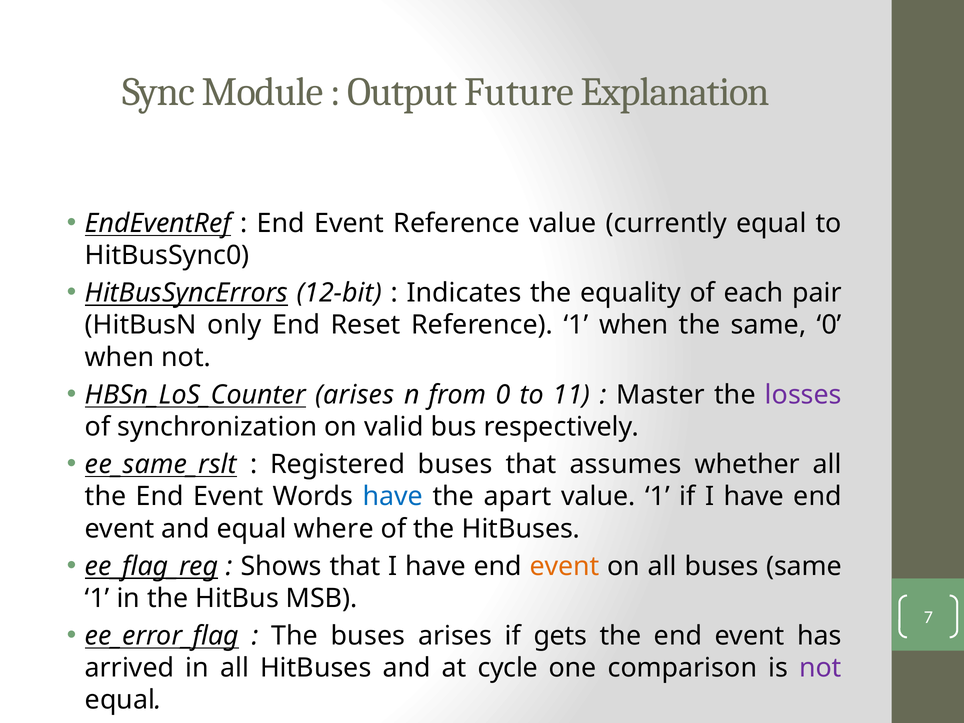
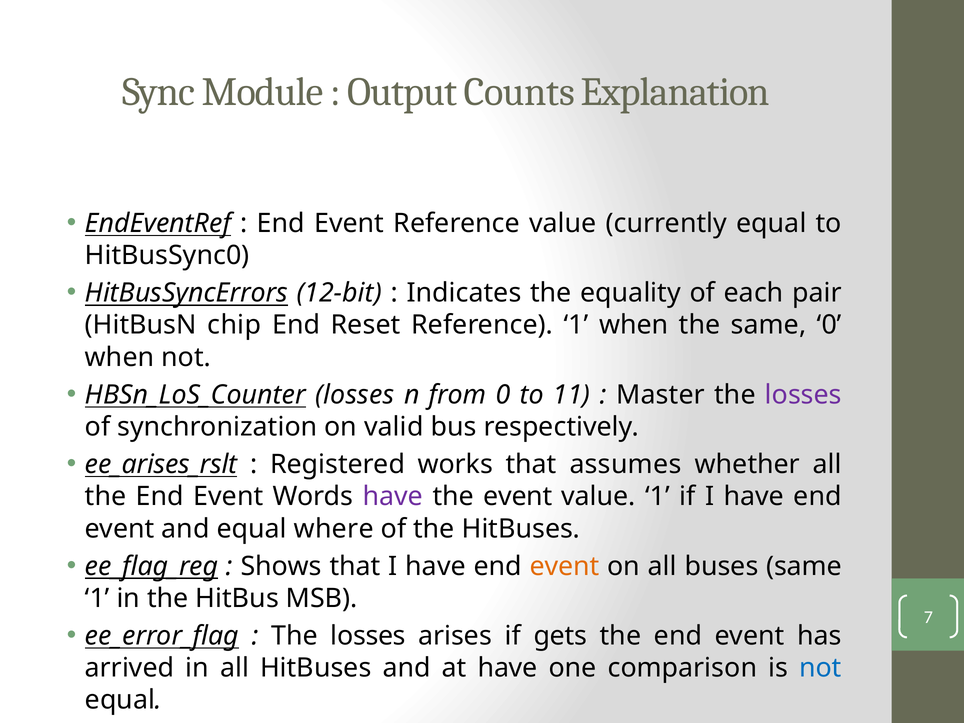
Future: Future -> Counts
only: only -> chip
HBSn_LoS_Counter arises: arises -> losses
ee_same_rslt: ee_same_rslt -> ee_arises_rslt
Registered buses: buses -> works
have at (393, 497) colour: blue -> purple
the apart: apart -> event
buses at (368, 636): buses -> losses
at cycle: cycle -> have
not at (820, 668) colour: purple -> blue
